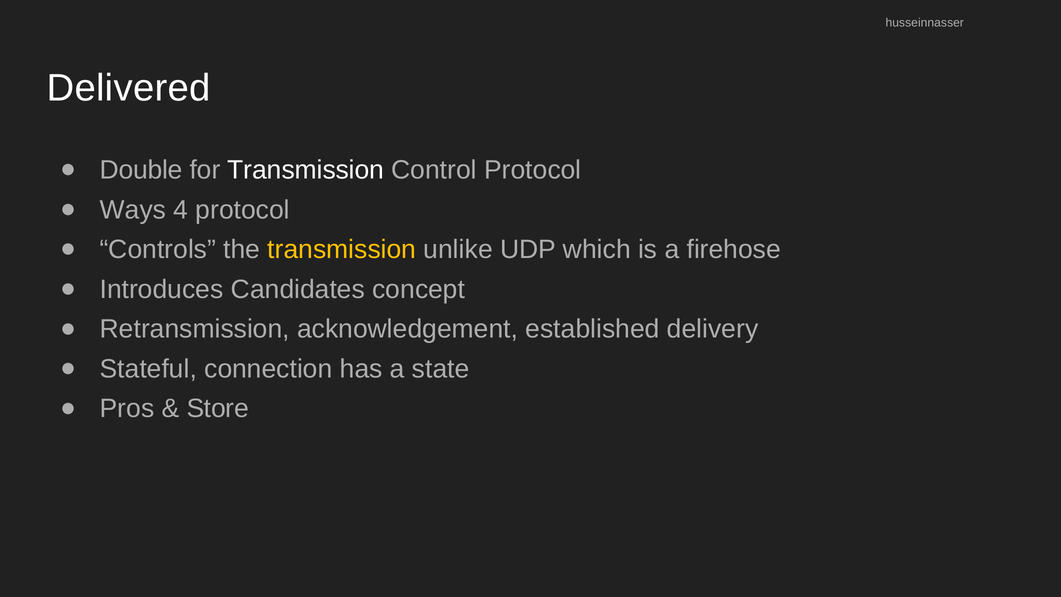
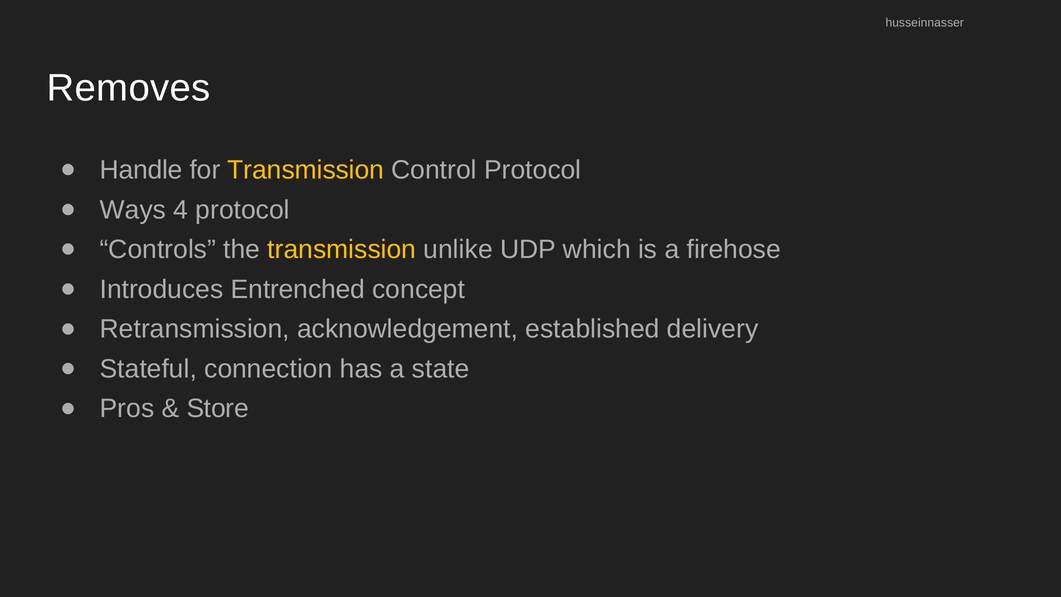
Delivered: Delivered -> Removes
Double: Double -> Handle
Transmission at (306, 170) colour: white -> yellow
Candidates: Candidates -> Entrenched
